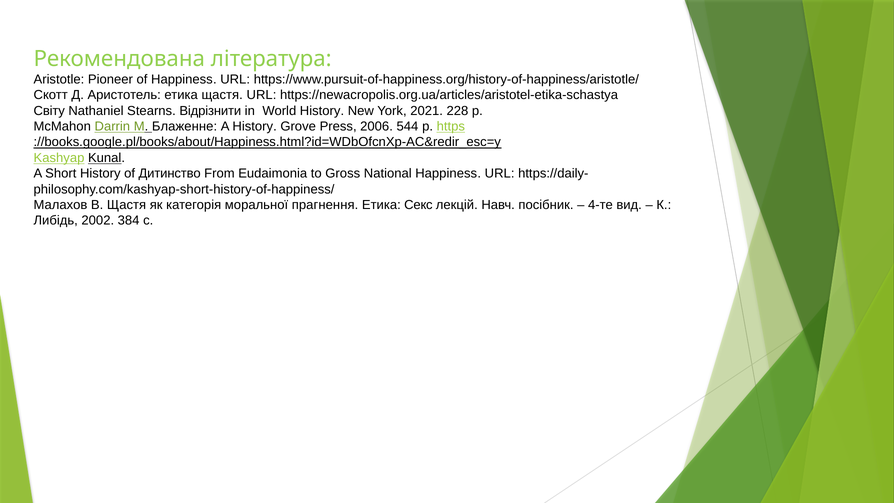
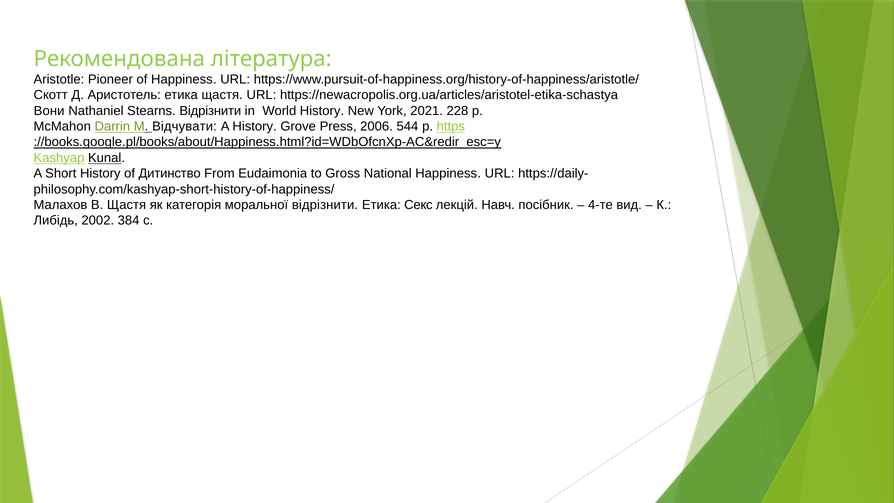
Світу: Світу -> Вони
Блаженне: Блаженне -> Відчувати
моральної прагнення: прагнення -> відрізнити
